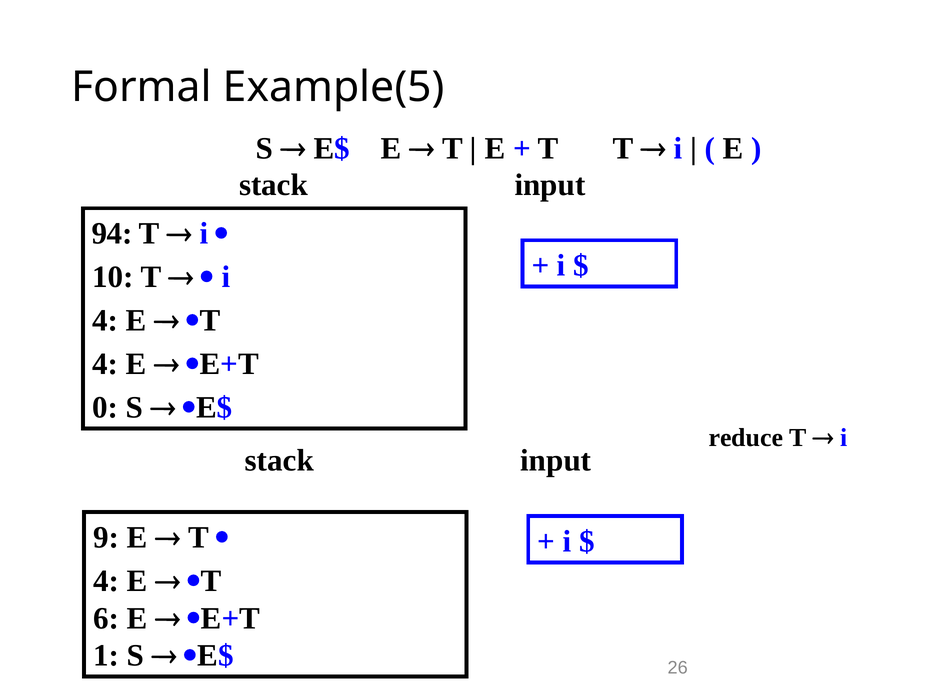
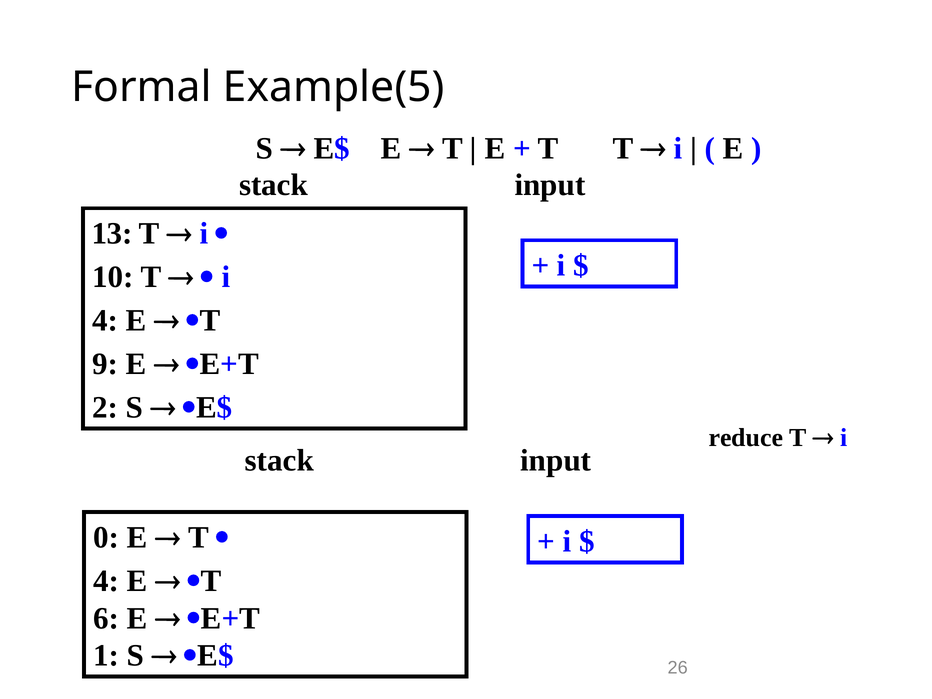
94: 94 -> 13
4 at (105, 364): 4 -> 9
0: 0 -> 2
9: 9 -> 0
